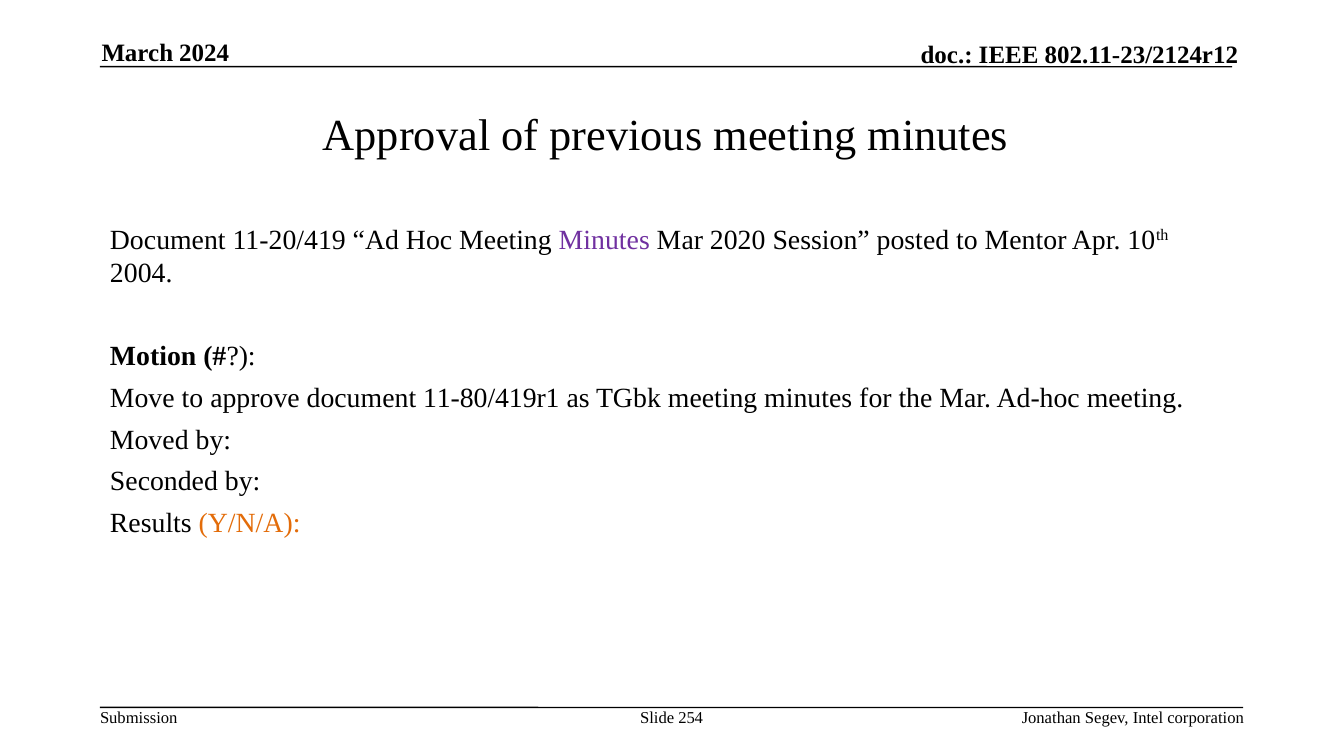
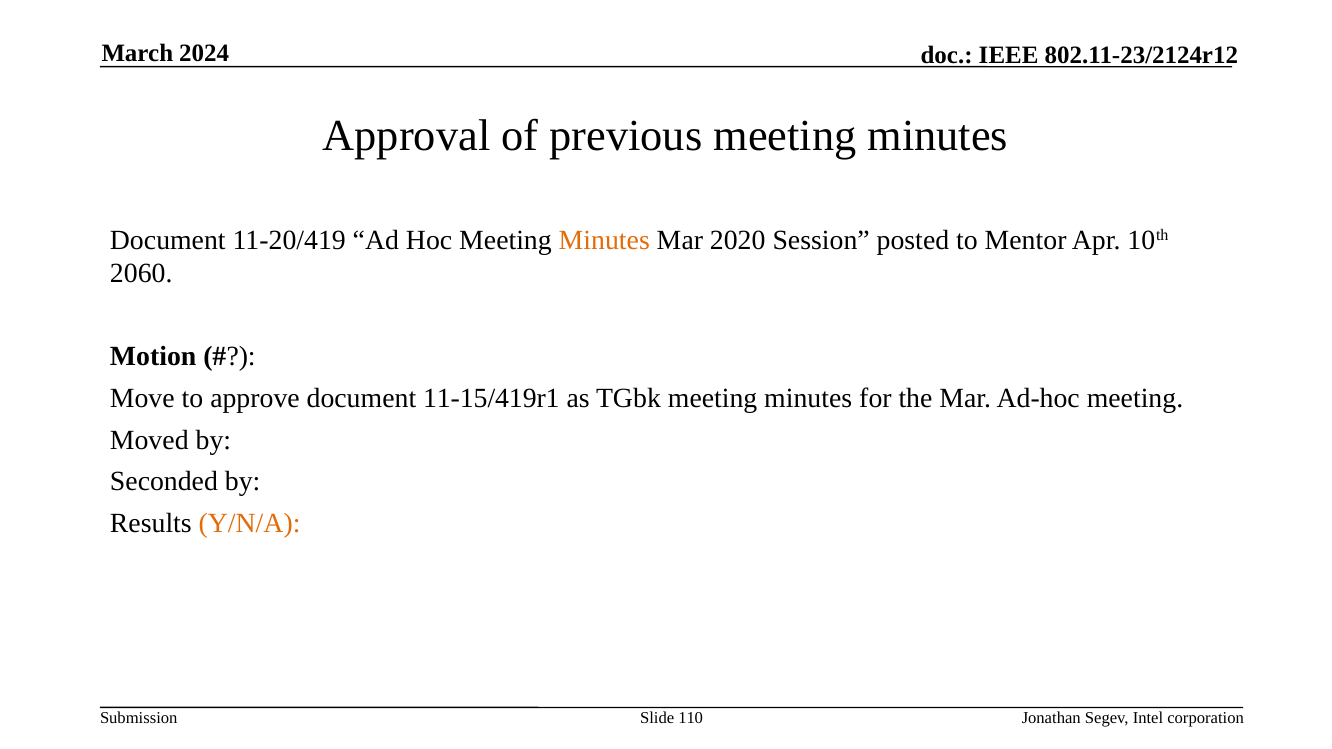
Minutes at (604, 240) colour: purple -> orange
2004: 2004 -> 2060
11-80/419r1: 11-80/419r1 -> 11-15/419r1
254: 254 -> 110
